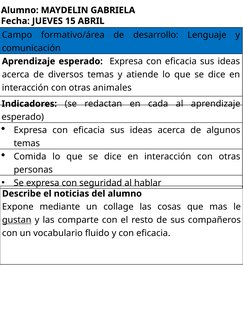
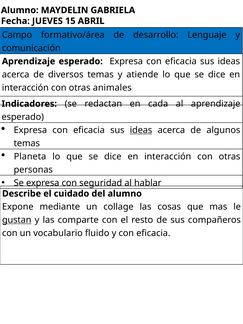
ideas at (141, 130) underline: none -> present
Comida: Comida -> Planeta
noticias: noticias -> cuidado
